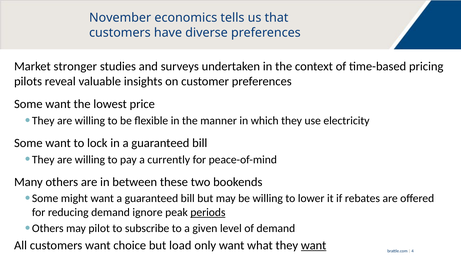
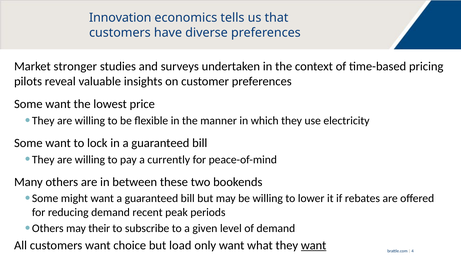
November: November -> Innovation
ignore: ignore -> recent
periods underline: present -> none
pilot: pilot -> their
